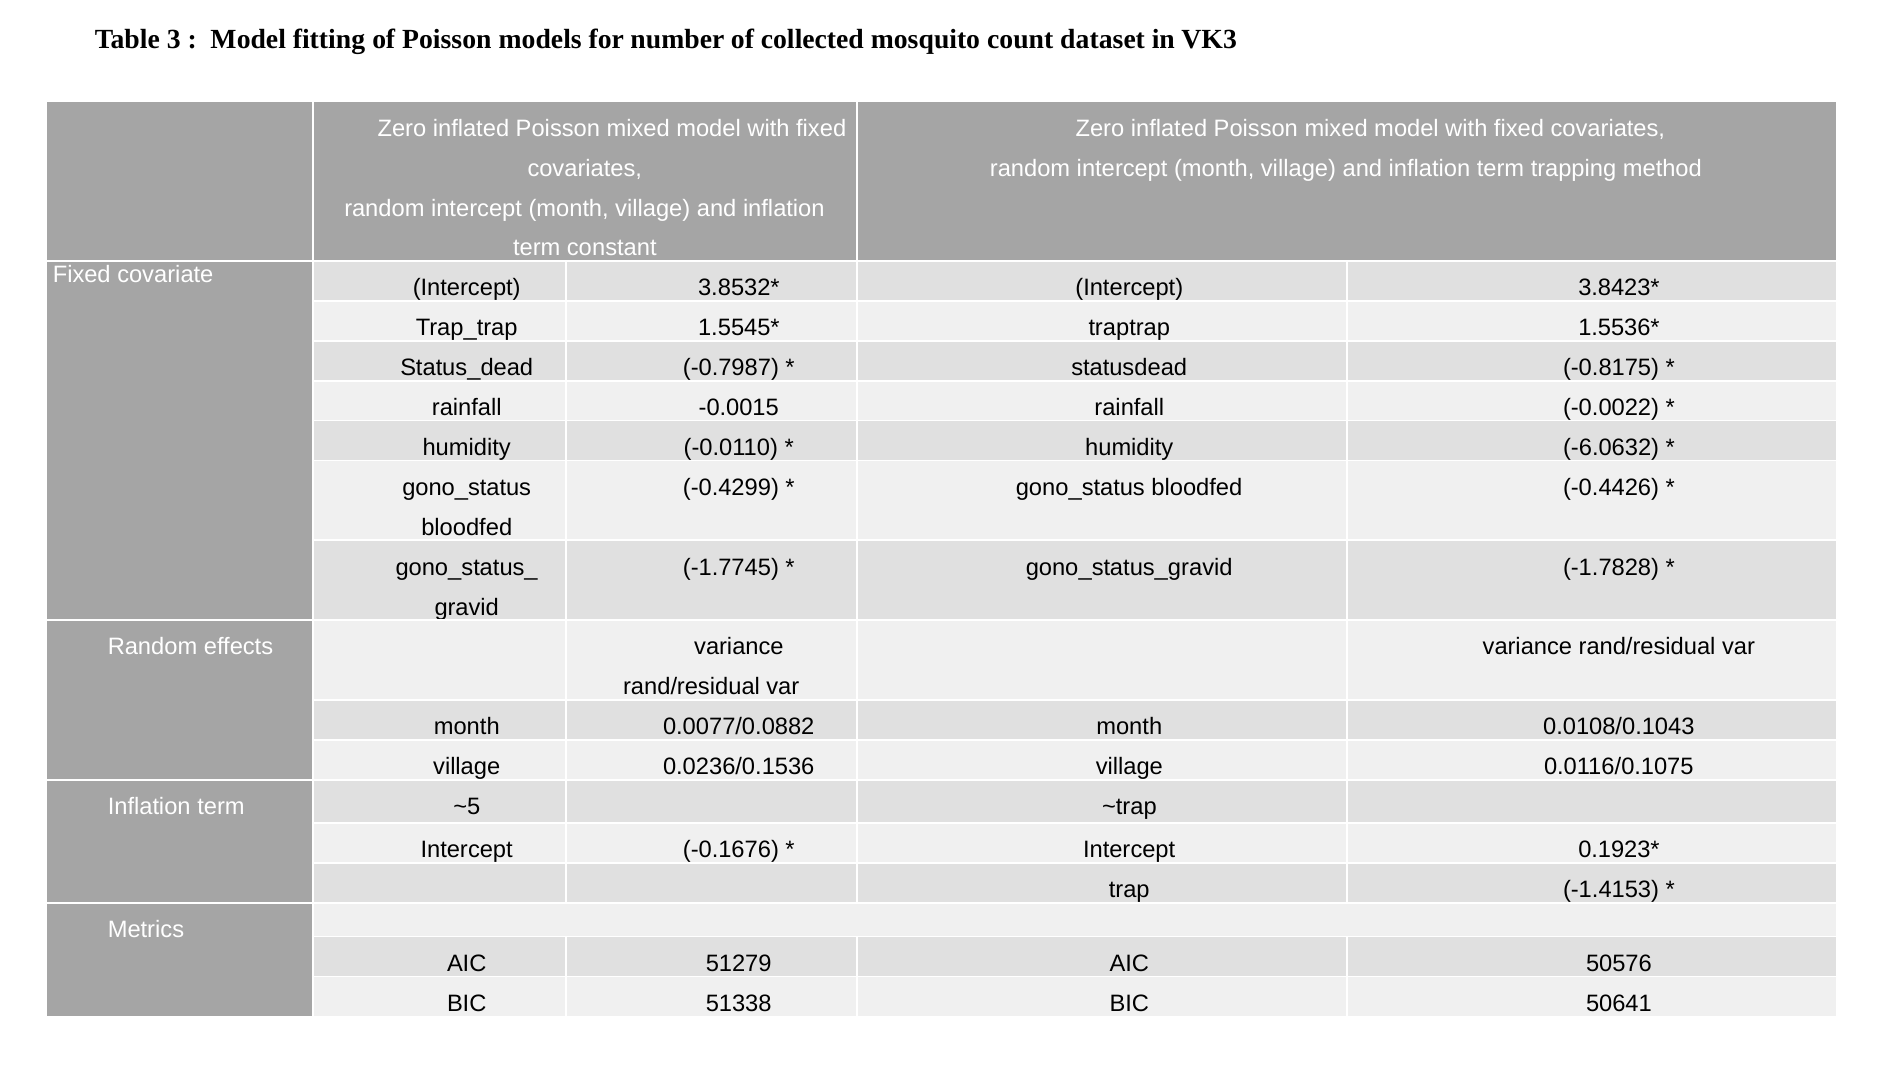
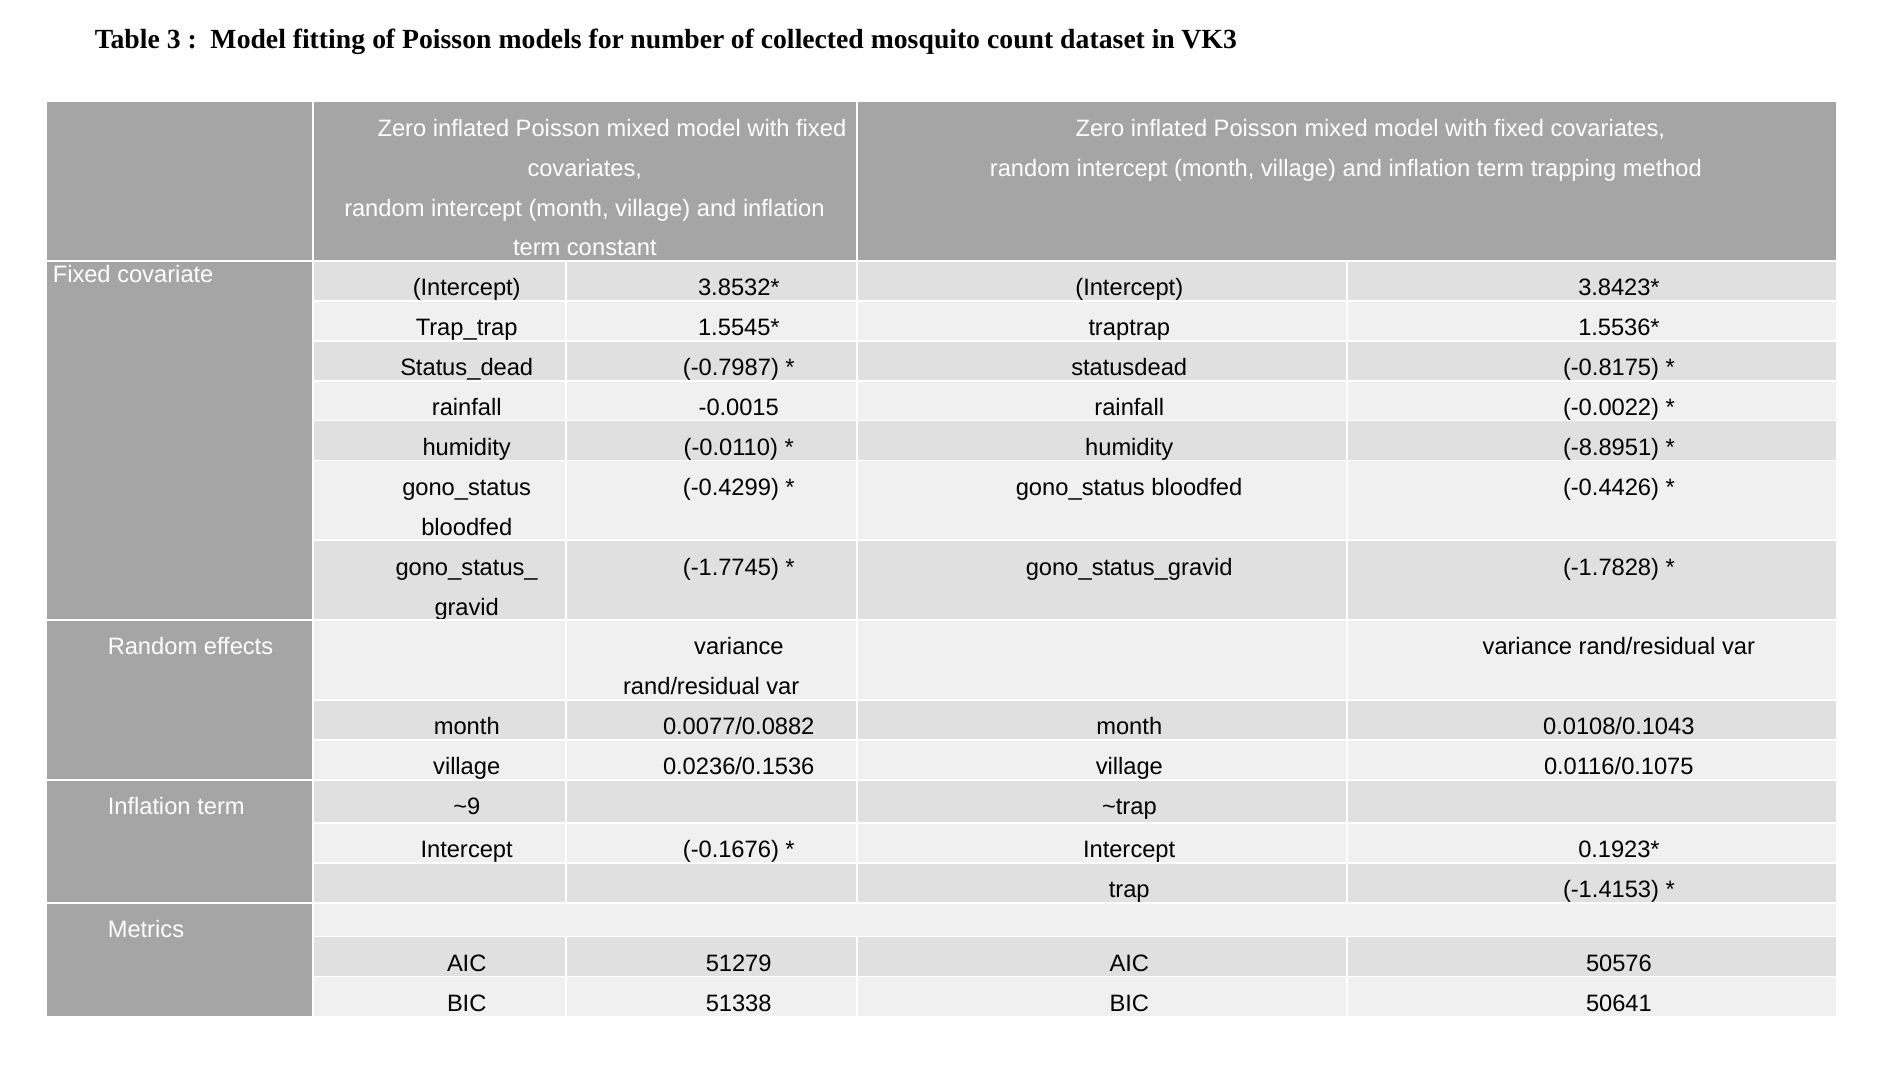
-6.0632: -6.0632 -> -8.8951
~5: ~5 -> ~9
